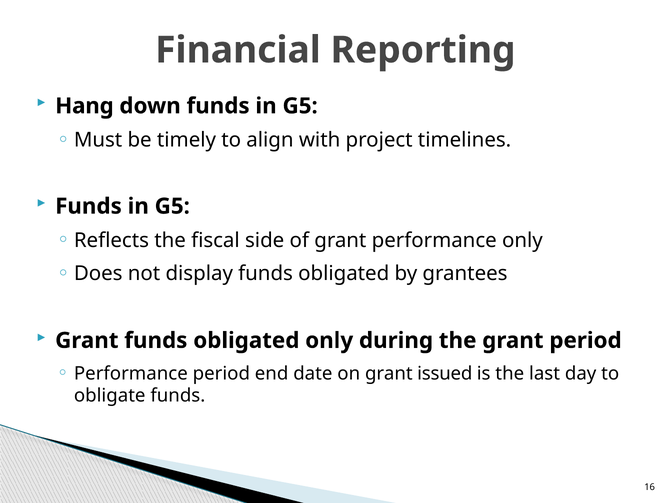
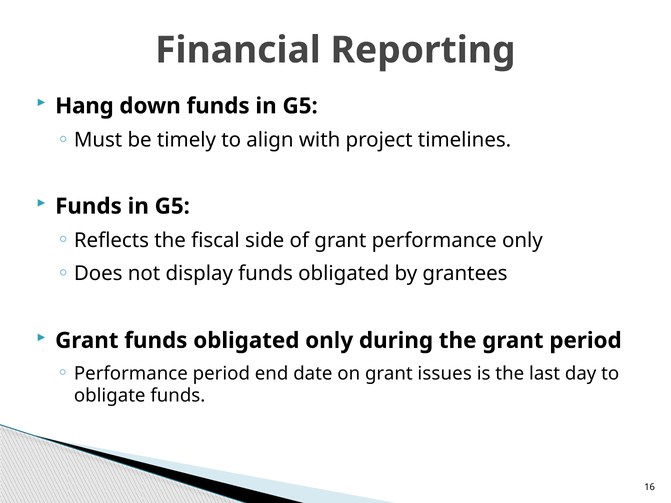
issued: issued -> issues
